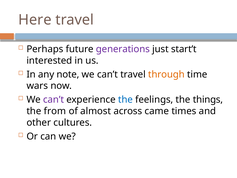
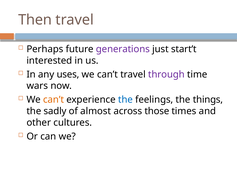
Here: Here -> Then
note: note -> uses
through colour: orange -> purple
can’t at (53, 99) colour: purple -> orange
from: from -> sadly
came: came -> those
